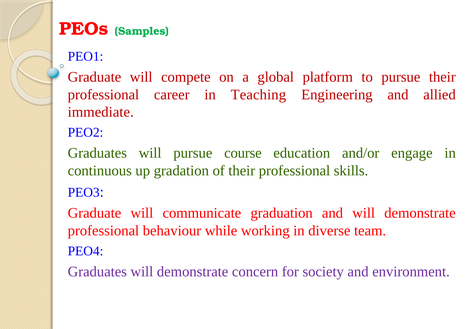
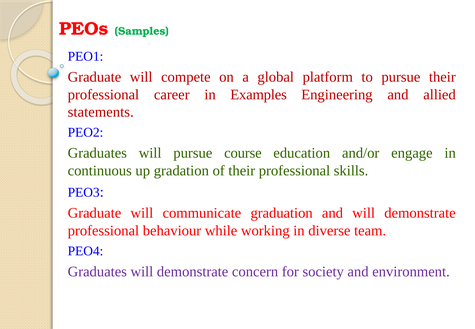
Teaching: Teaching -> Examples
immediate: immediate -> statements
